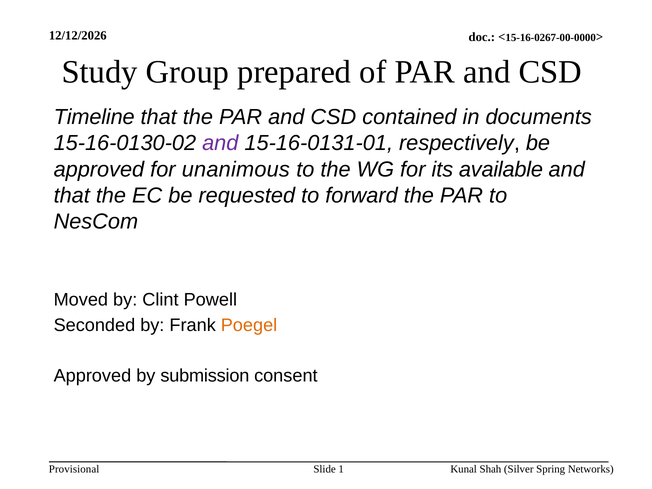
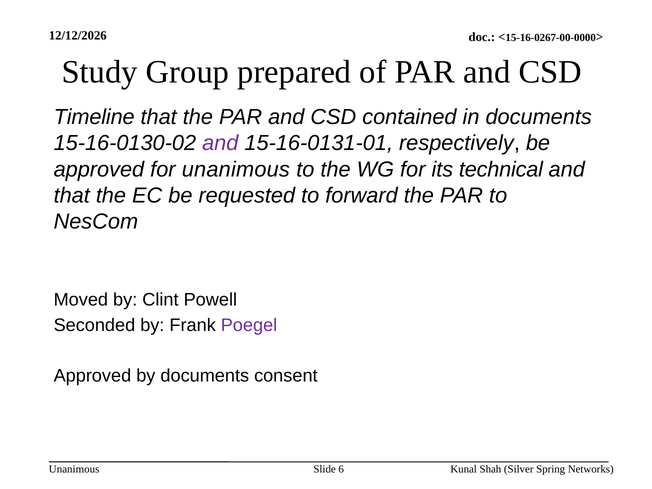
available: available -> technical
Poegel colour: orange -> purple
by submission: submission -> documents
Provisional at (74, 469): Provisional -> Unanimous
1: 1 -> 6
